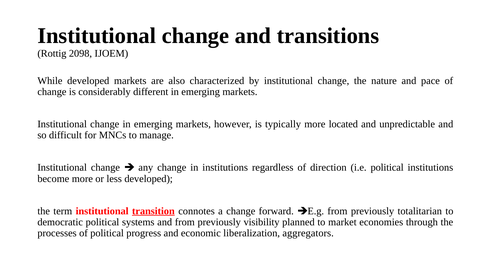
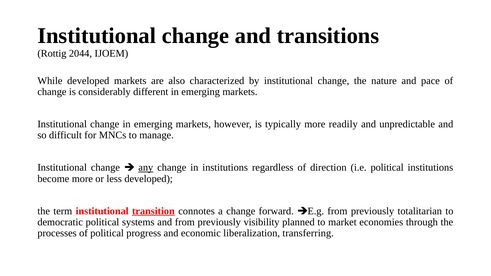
2098: 2098 -> 2044
located: located -> readily
any underline: none -> present
aggregators: aggregators -> transferring
